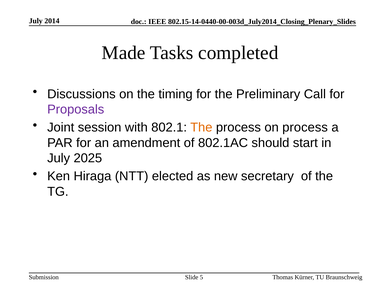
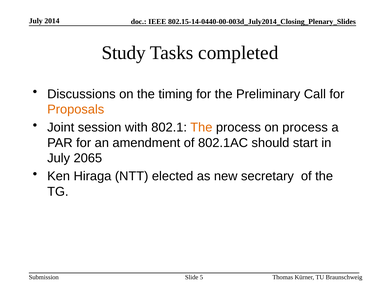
Made: Made -> Study
Proposals colour: purple -> orange
2025: 2025 -> 2065
